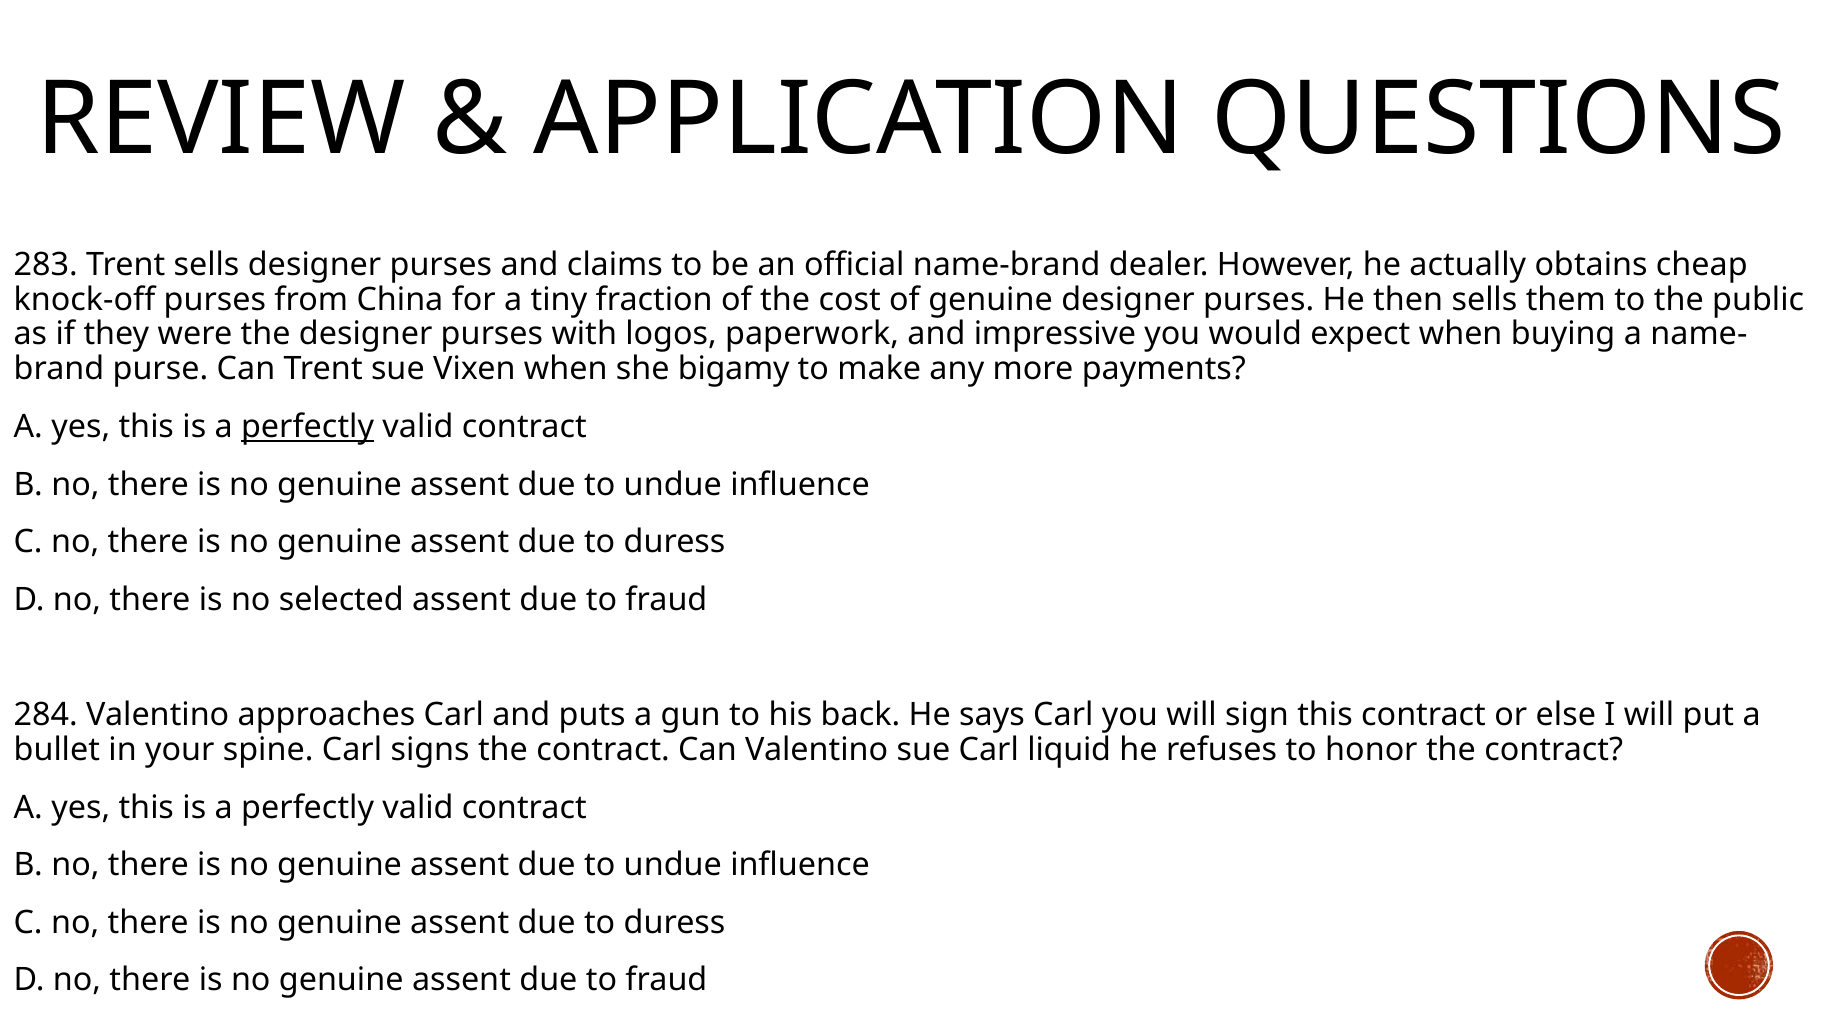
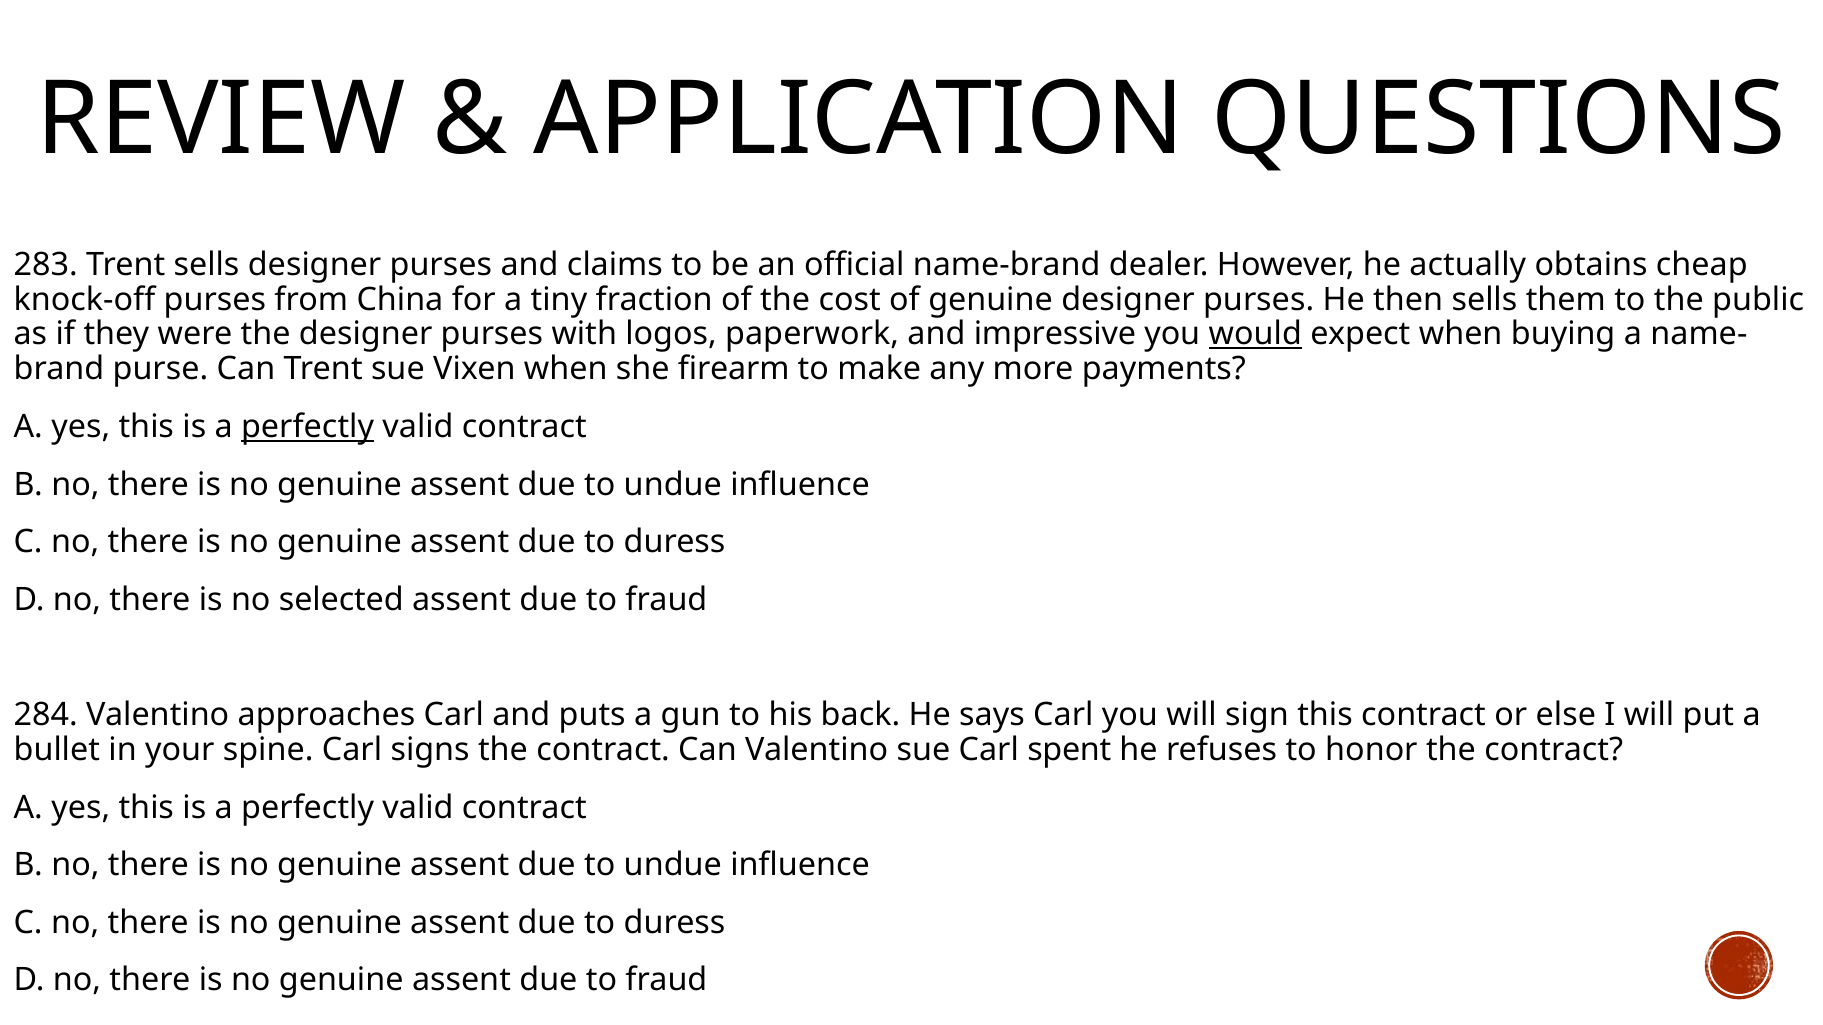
would underline: none -> present
bigamy: bigamy -> firearm
liquid: liquid -> spent
